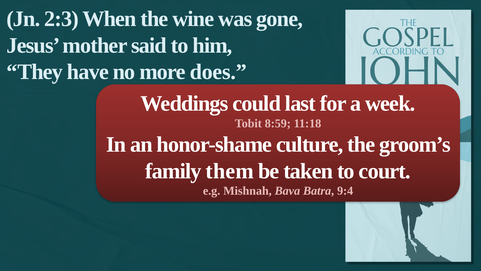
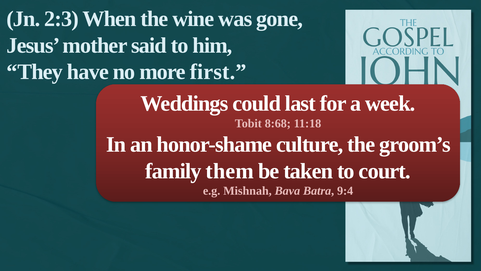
does: does -> first
8:59: 8:59 -> 8:68
